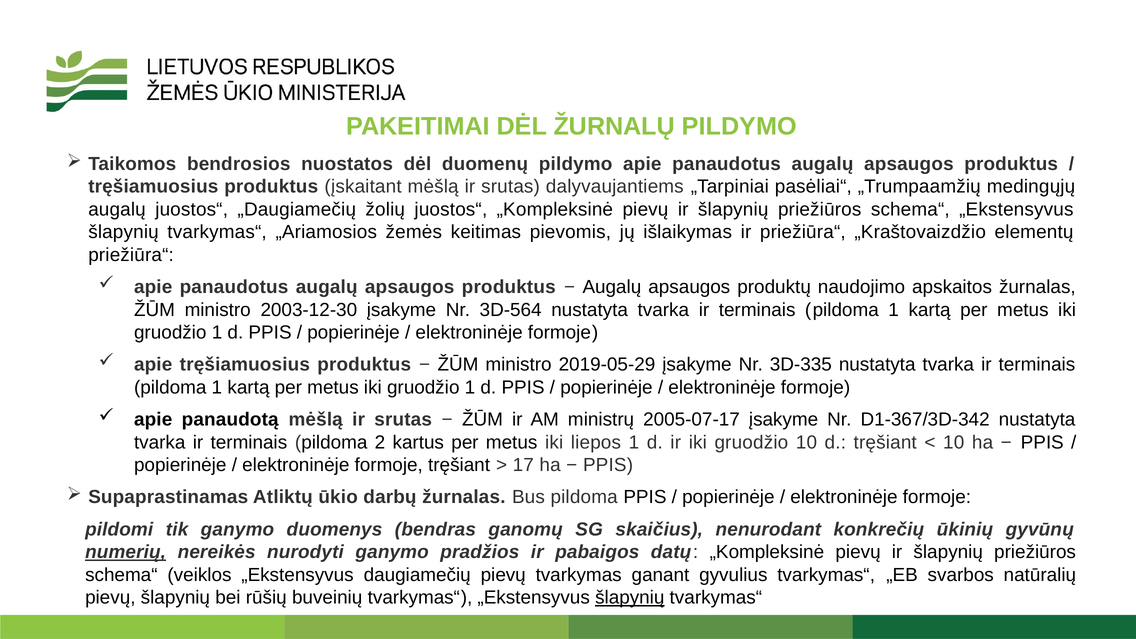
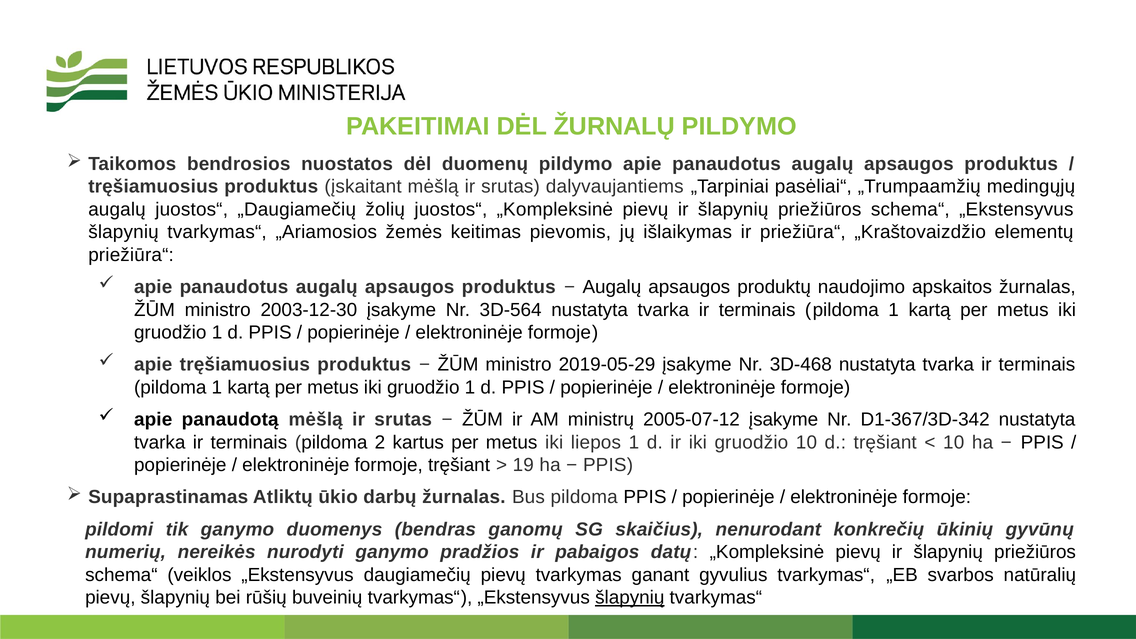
3D-335: 3D-335 -> 3D-468
2005-07-17: 2005-07-17 -> 2005-07-12
17: 17 -> 19
numerių underline: present -> none
